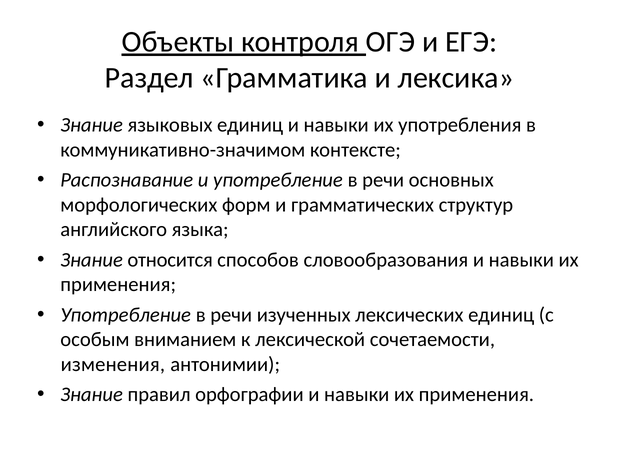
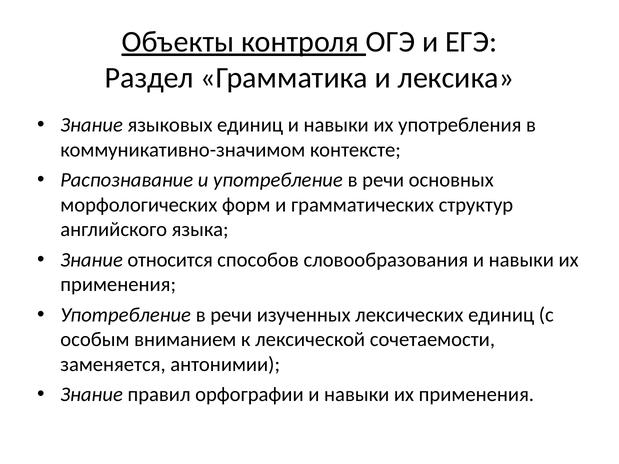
изменения: изменения -> заменяется
